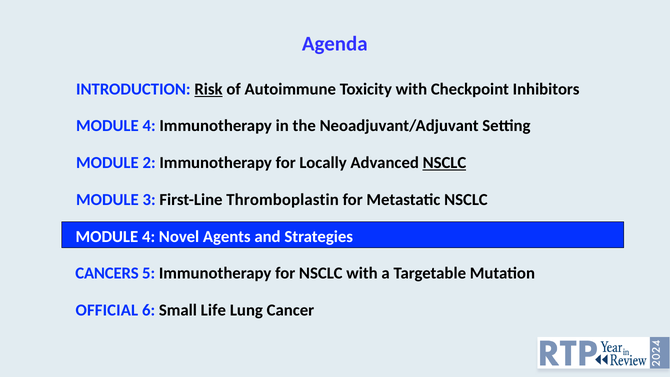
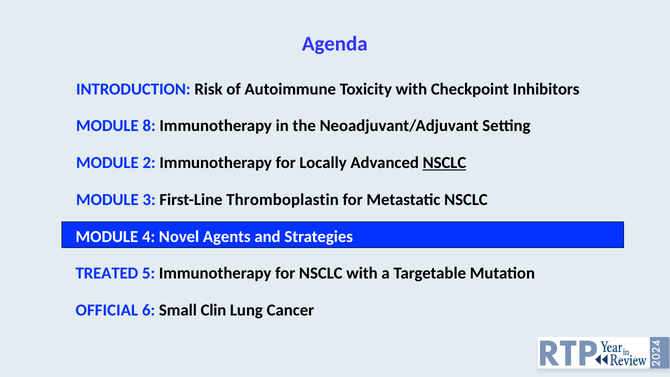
Risk underline: present -> none
4 at (149, 126): 4 -> 8
CANCERS: CANCERS -> TREATED
Life: Life -> Clin
